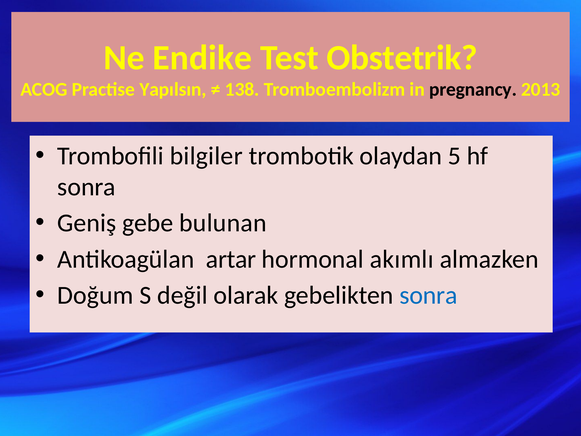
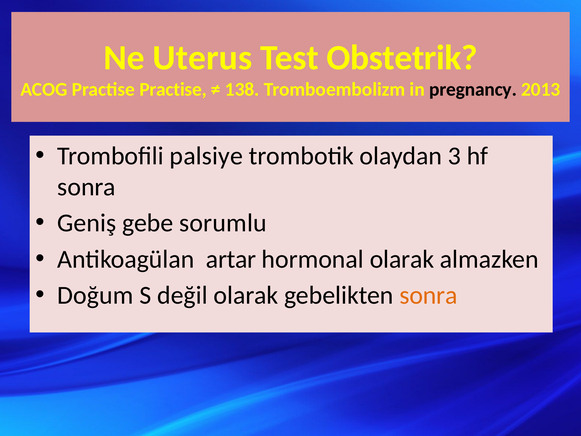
Endike: Endike -> Uterus
Practise Yapılsın: Yapılsın -> Practise
bilgiler: bilgiler -> palsiye
5: 5 -> 3
bulunan: bulunan -> sorumlu
hormonal akımlı: akımlı -> olarak
sonra at (428, 295) colour: blue -> orange
